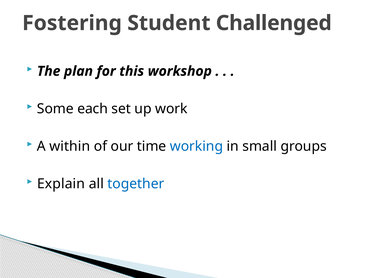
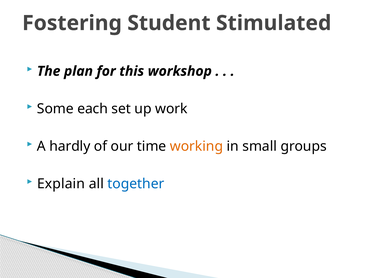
Challenged: Challenged -> Stimulated
within: within -> hardly
working colour: blue -> orange
